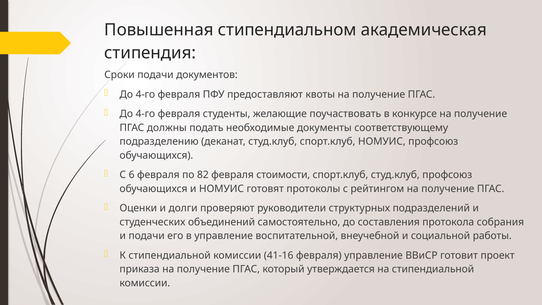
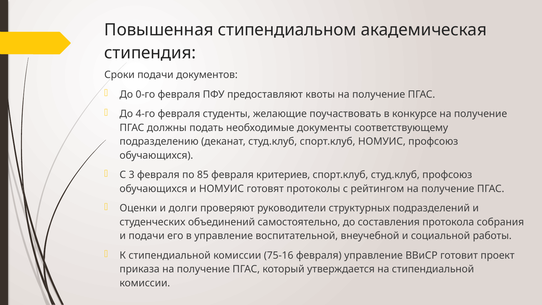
4-го at (145, 94): 4-го -> 0-го
6: 6 -> 3
82: 82 -> 85
стоимости: стоимости -> критериев
41-16: 41-16 -> 75-16
